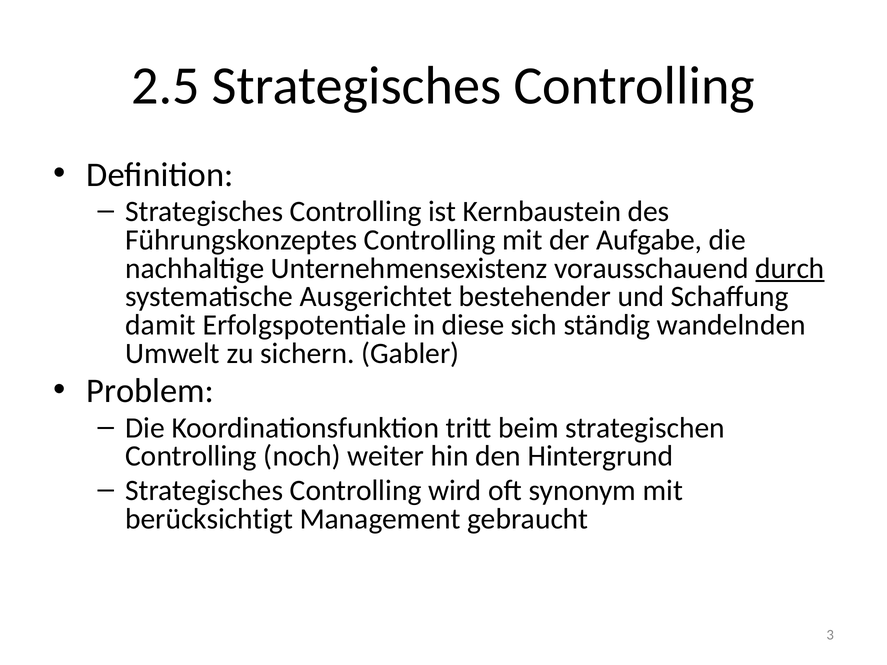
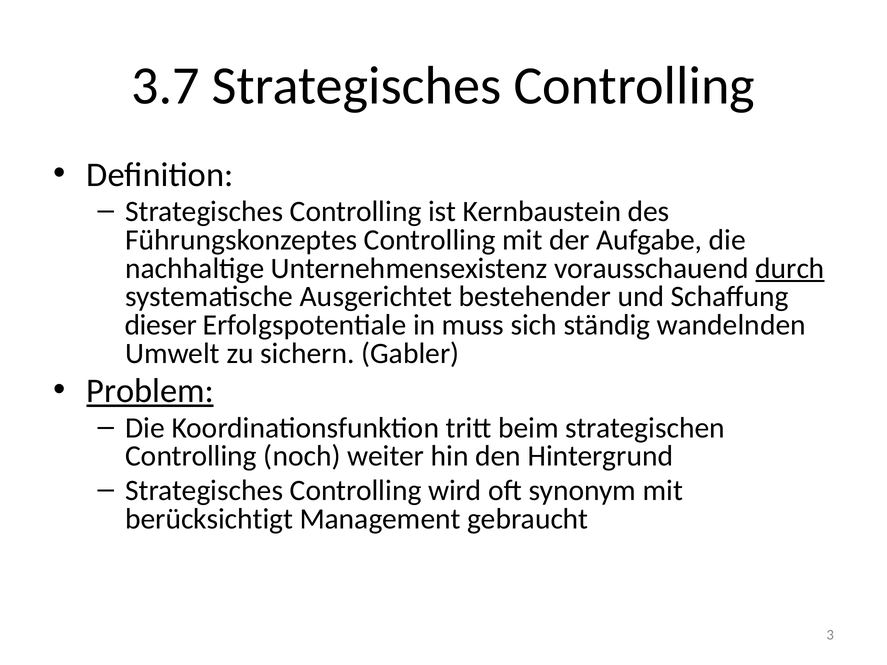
2.5: 2.5 -> 3.7
damit: damit -> dieser
diese: diese -> muss
Problem underline: none -> present
